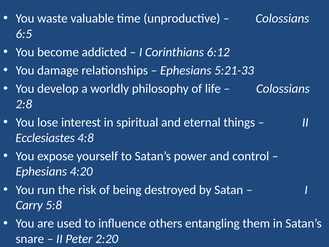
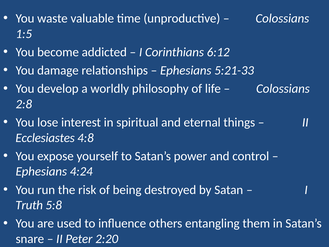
6:5: 6:5 -> 1:5
4:20: 4:20 -> 4:24
Carry: Carry -> Truth
